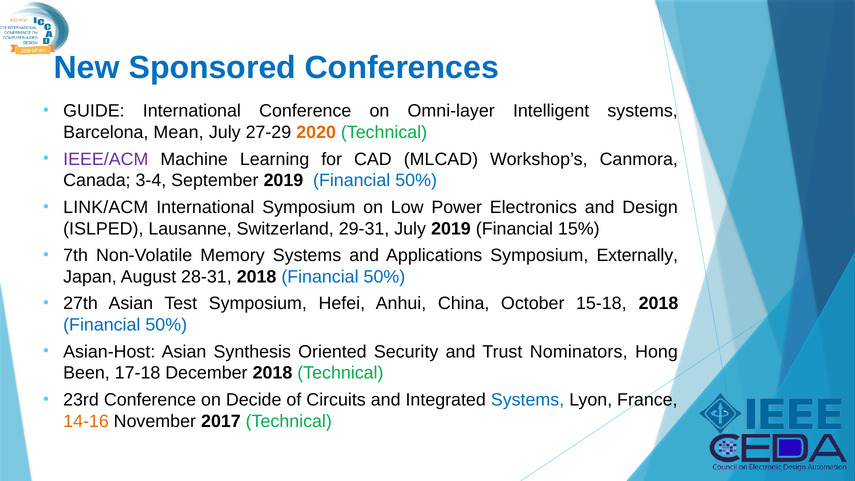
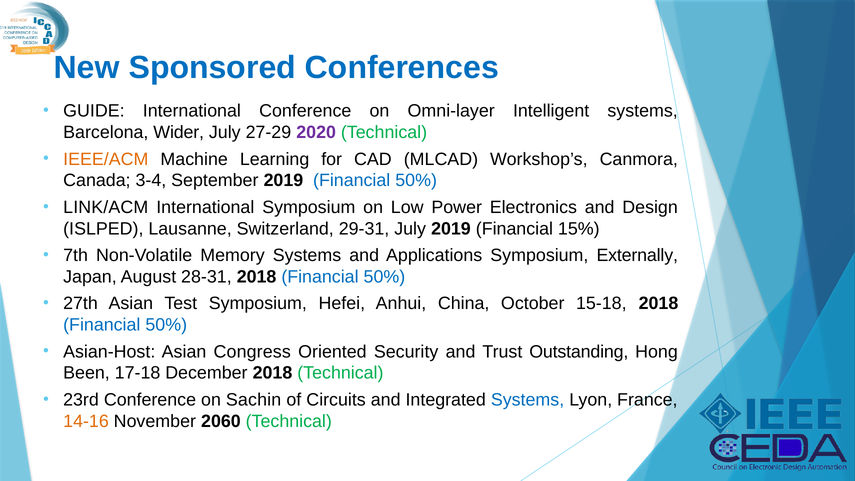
Mean: Mean -> Wider
2020 colour: orange -> purple
IEEE/ACM colour: purple -> orange
Synthesis: Synthesis -> Congress
Nominators: Nominators -> Outstanding
Decide: Decide -> Sachin
2017: 2017 -> 2060
